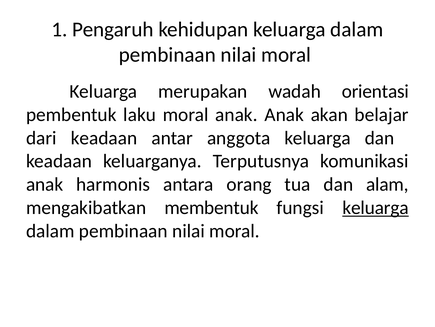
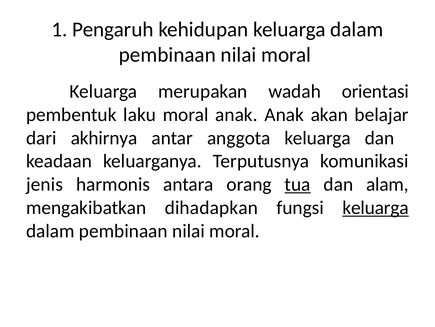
dari keadaan: keadaan -> akhirnya
anak at (45, 184): anak -> jenis
tua underline: none -> present
membentuk: membentuk -> dihadapkan
